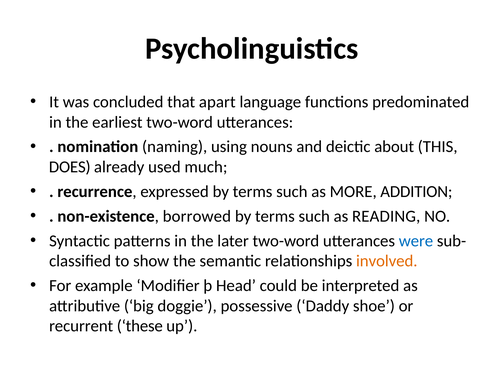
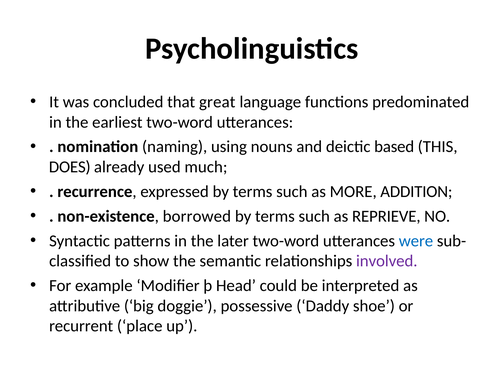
apart: apart -> great
about: about -> based
READING: READING -> REPRIEVE
involved colour: orange -> purple
these: these -> place
